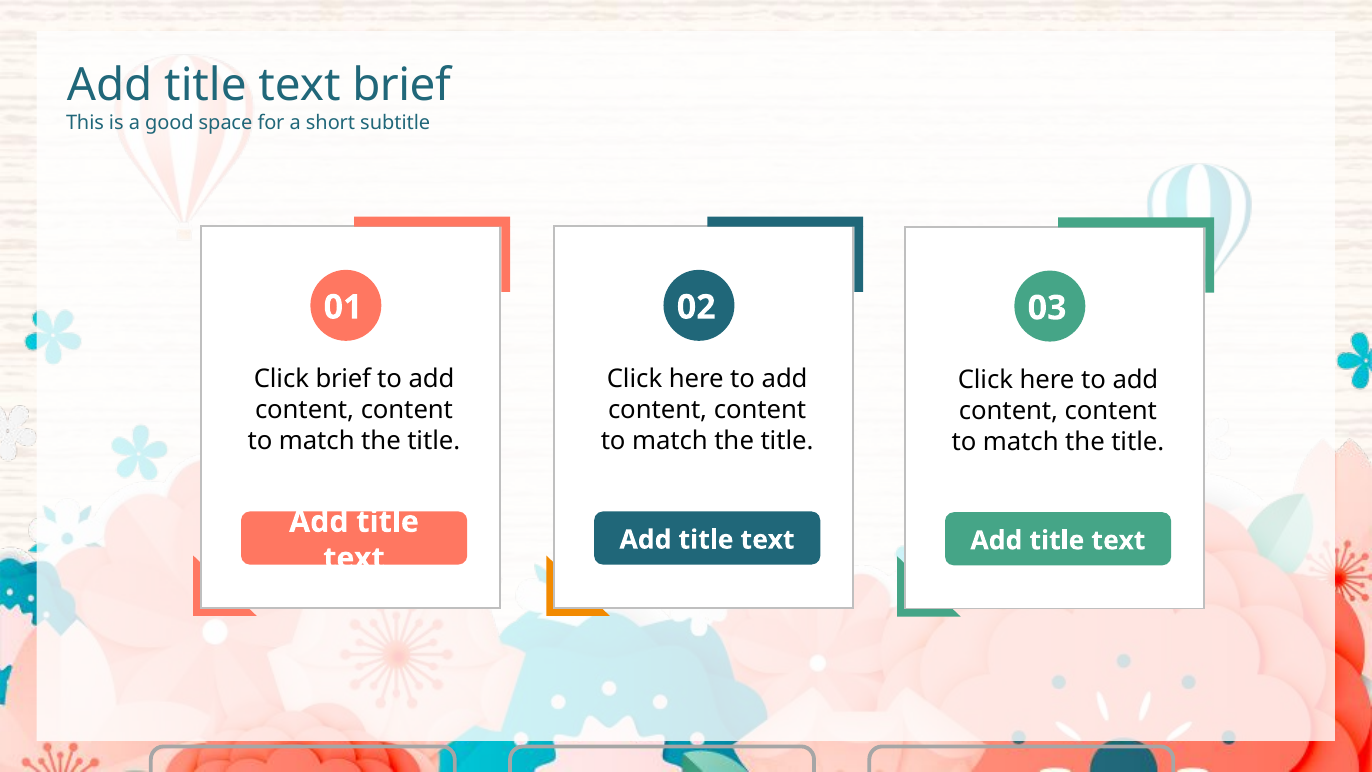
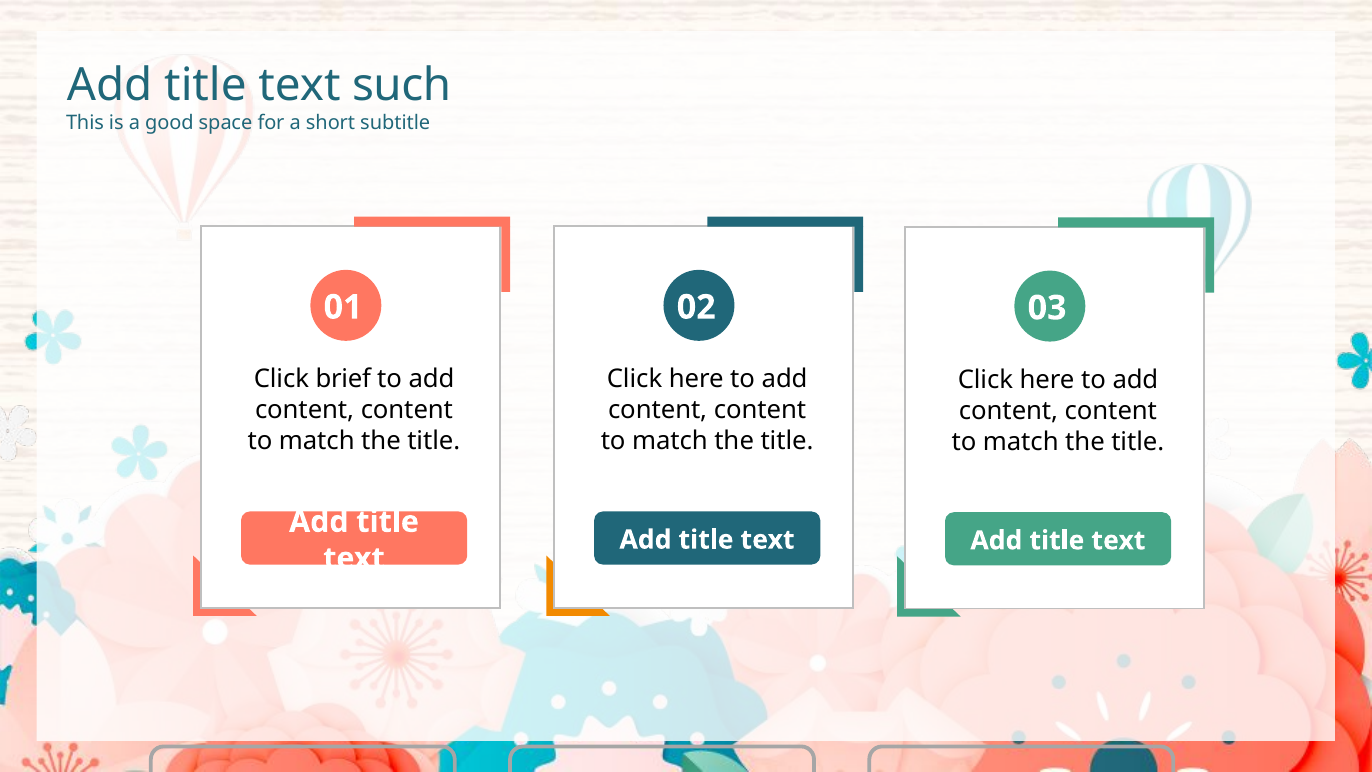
text brief: brief -> such
